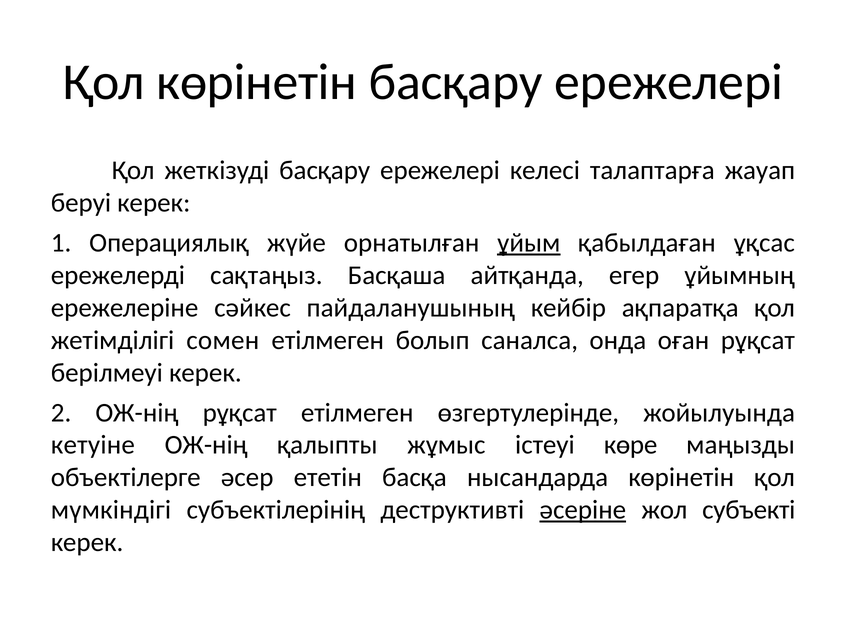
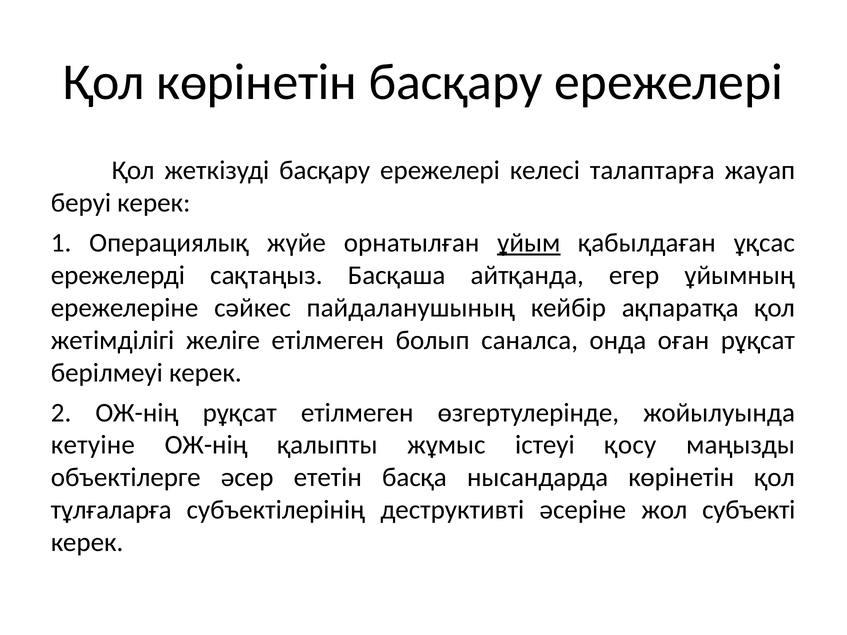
сомен: сомен -> желіге
көре: көре -> қосу
мүмкіндігі: мүмкіндігі -> тұлғаларға
әсеріне underline: present -> none
